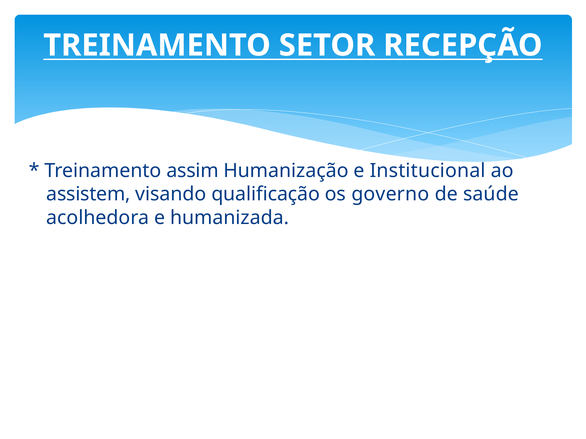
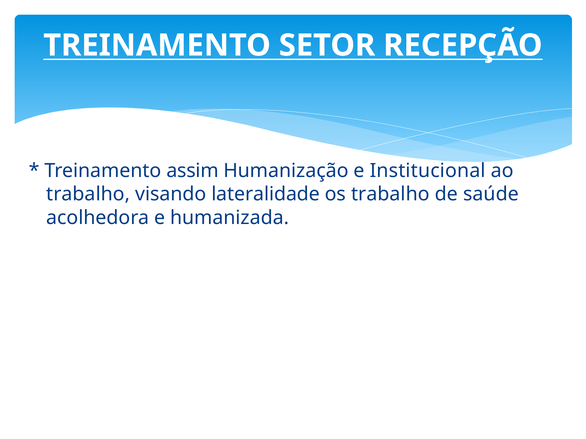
assistem at (88, 194): assistem -> trabalho
qualificação: qualificação -> lateralidade
os governo: governo -> trabalho
